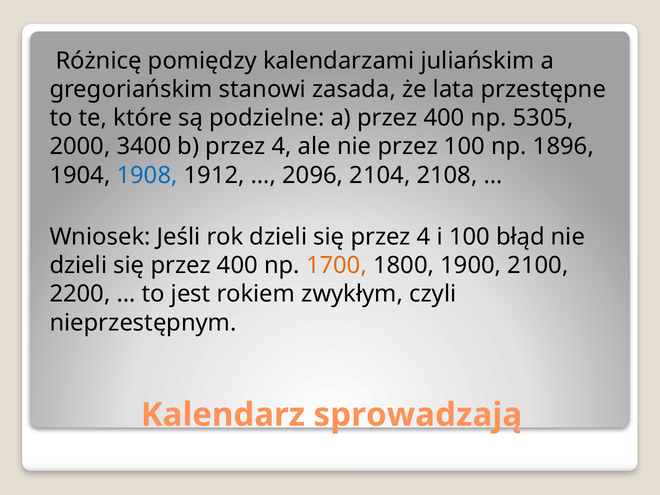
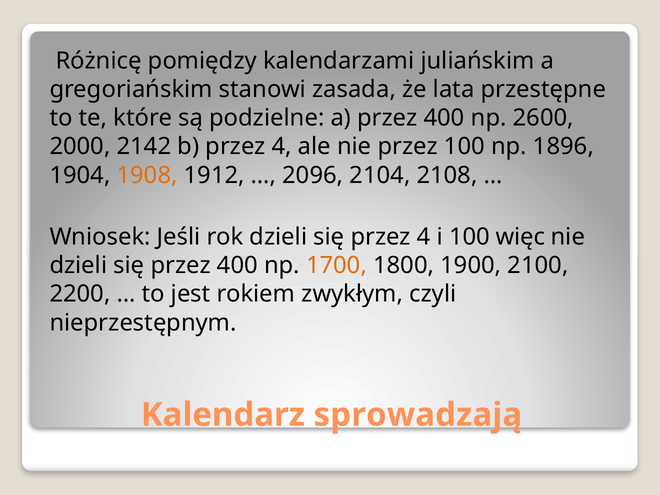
5305: 5305 -> 2600
3400: 3400 -> 2142
1908 colour: blue -> orange
błąd: błąd -> więc
